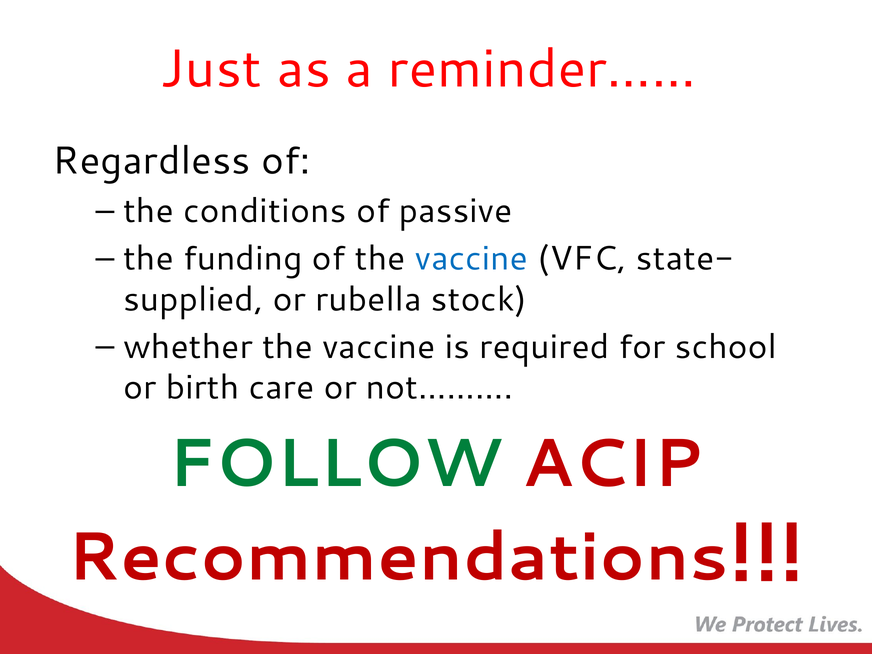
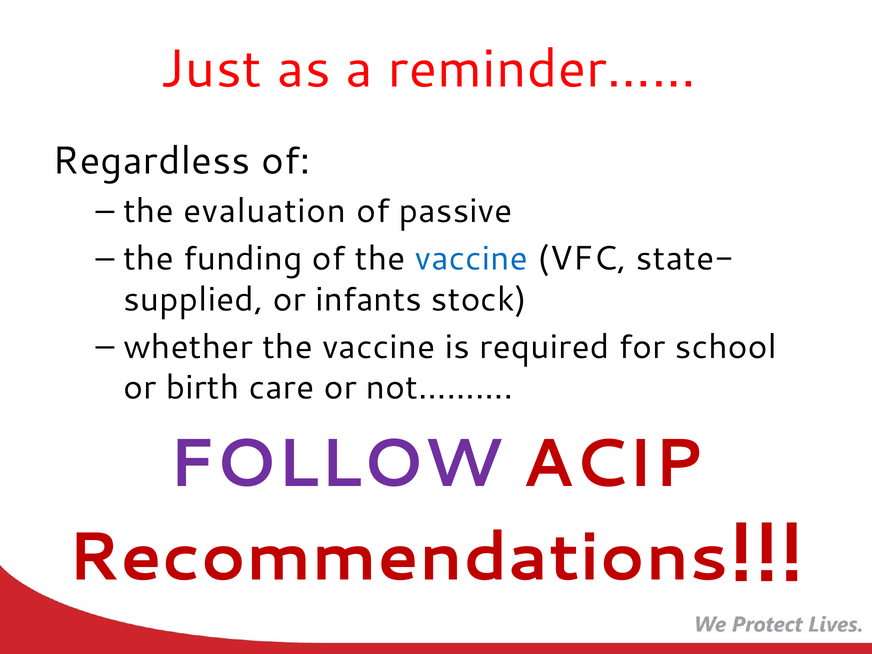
conditions: conditions -> evaluation
rubella: rubella -> infants
FOLLOW colour: green -> purple
